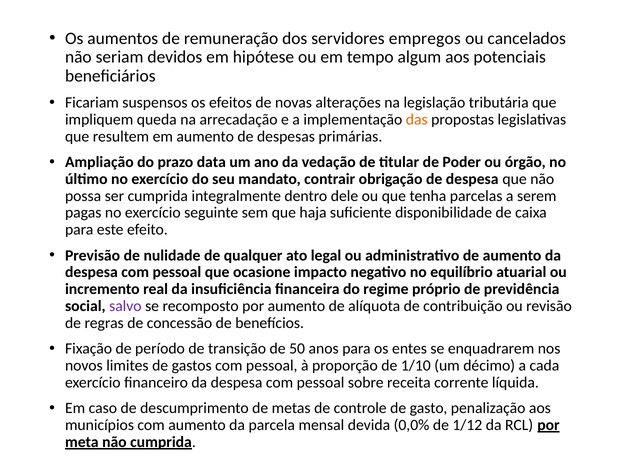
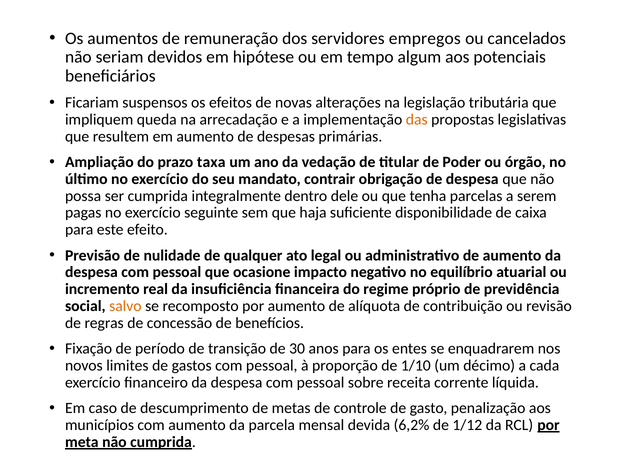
data: data -> taxa
salvo colour: purple -> orange
50: 50 -> 30
0,0%: 0,0% -> 6,2%
